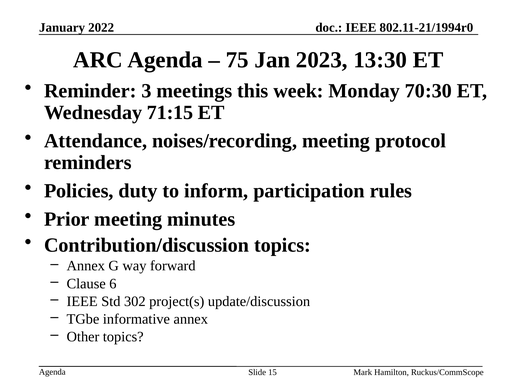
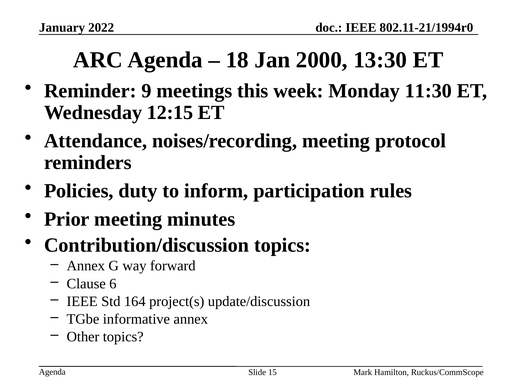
75: 75 -> 18
2023: 2023 -> 2000
3: 3 -> 9
70:30: 70:30 -> 11:30
71:15: 71:15 -> 12:15
302: 302 -> 164
